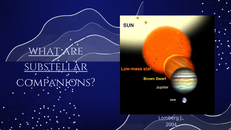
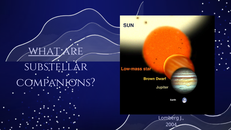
substellar underline: present -> none
